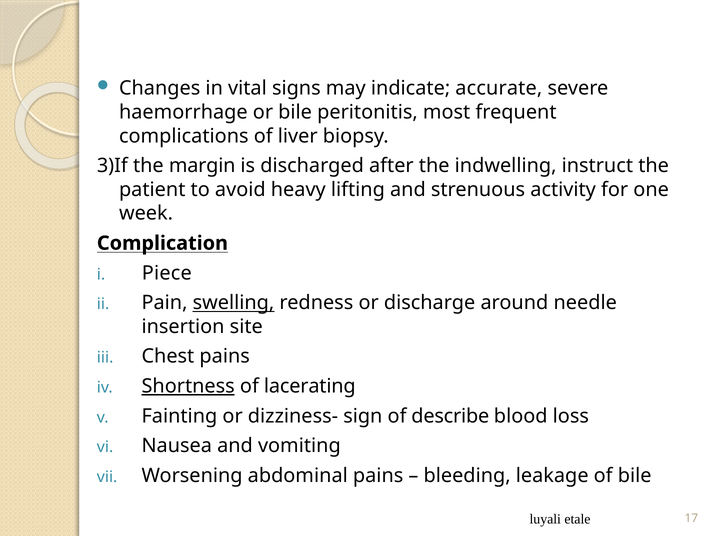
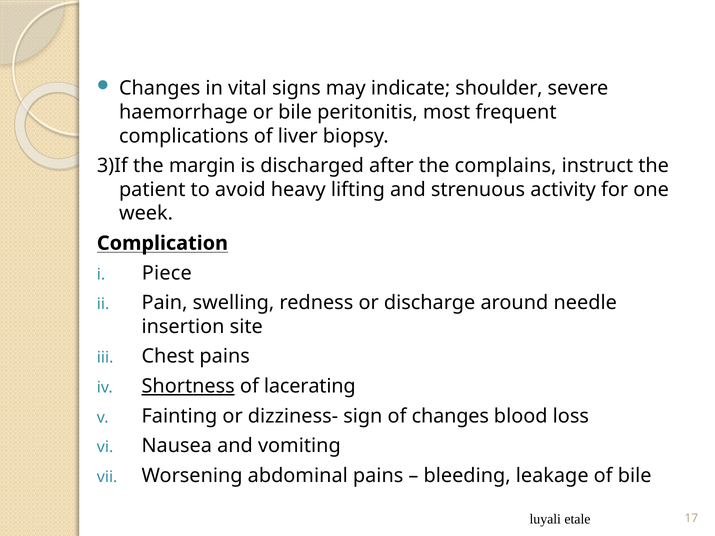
accurate: accurate -> shoulder
indwelling: indwelling -> complains
swelling underline: present -> none
of describe: describe -> changes
